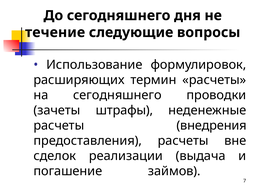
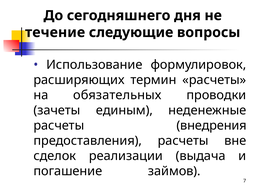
на сегодняшнего: сегодняшнего -> обязательных
штрафы: штрафы -> единым
